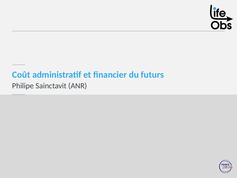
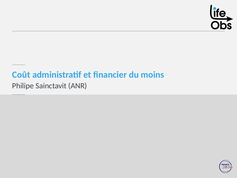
futurs: futurs -> moins
